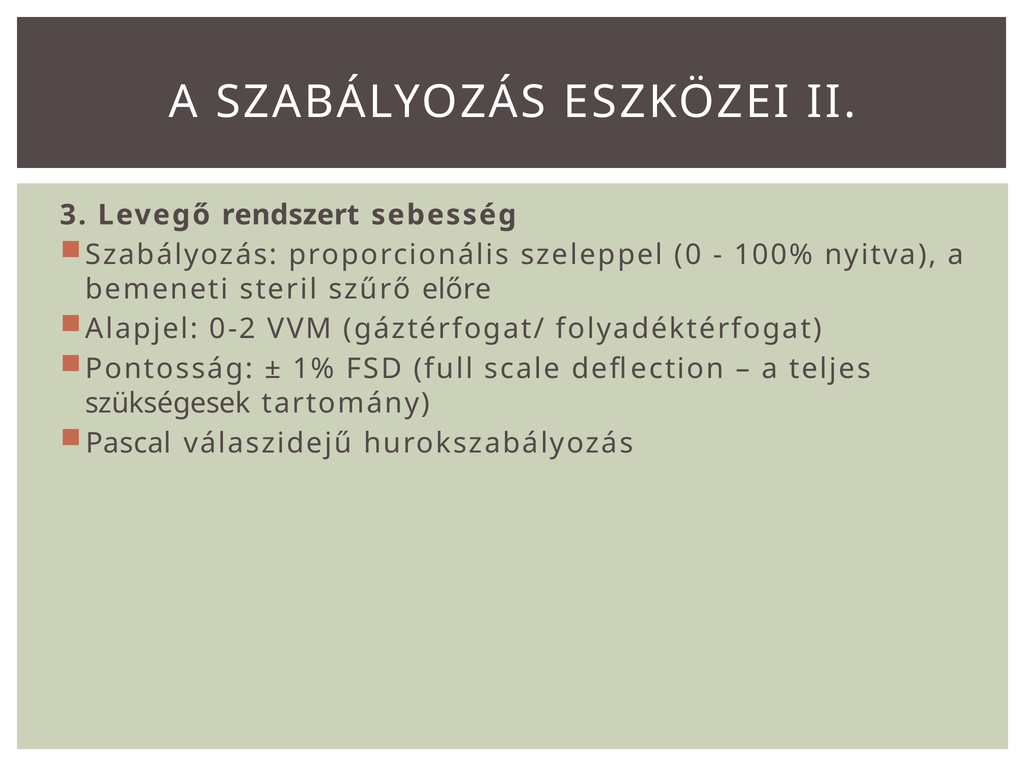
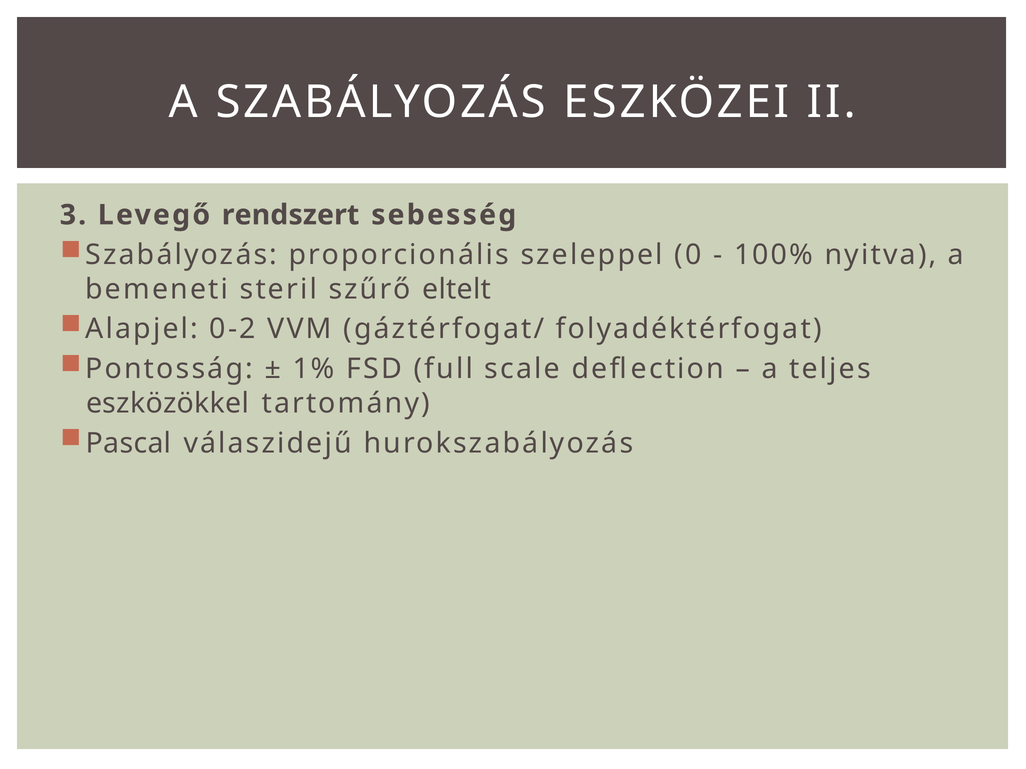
előre: előre -> eltelt
szükségesek: szükségesek -> eszközökkel
